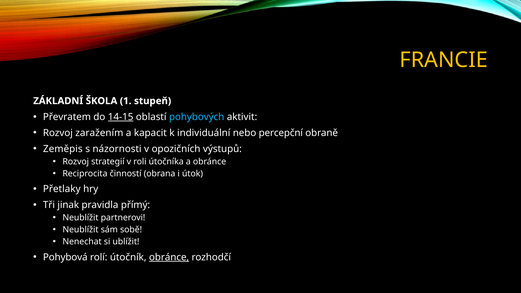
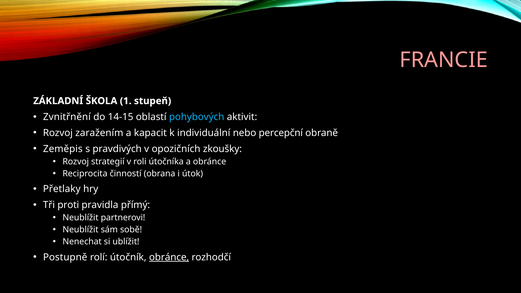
FRANCIE colour: yellow -> pink
Převratem: Převratem -> Zvnitřnění
14-15 underline: present -> none
názornosti: názornosti -> pravdivých
výstupů: výstupů -> zkoušky
jinak: jinak -> proti
Pohybová: Pohybová -> Postupně
